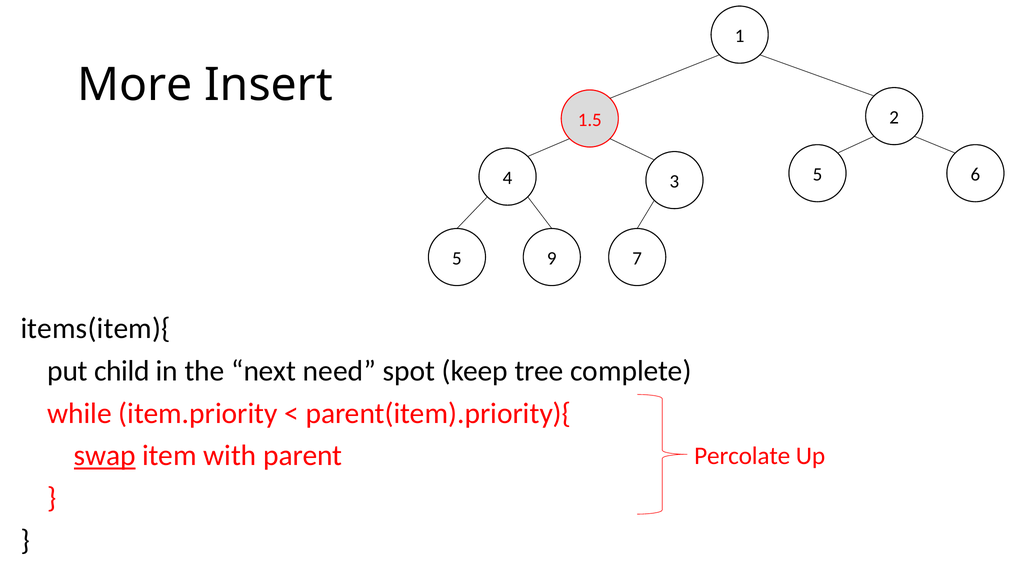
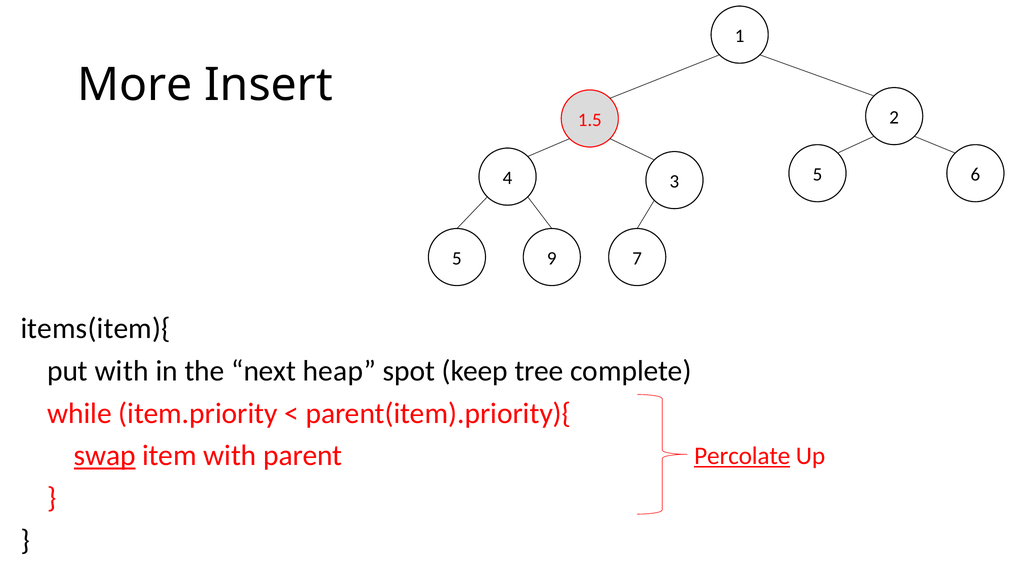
put child: child -> with
need: need -> heap
Percolate underline: none -> present
